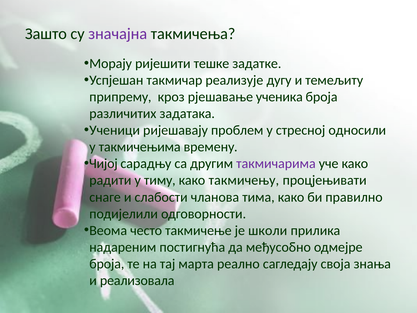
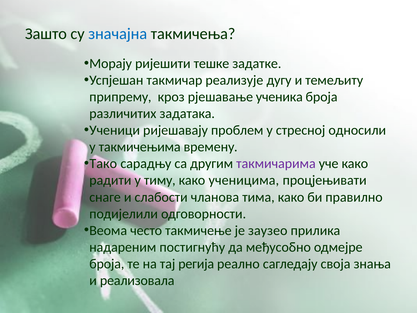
значајна colour: purple -> blue
Чијој: Чијој -> Тако
такмичењу: такмичењу -> ученицима
школи: школи -> заузео
постигнућа: постигнућа -> постигнућу
марта: марта -> регија
